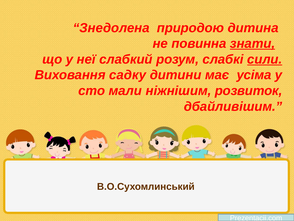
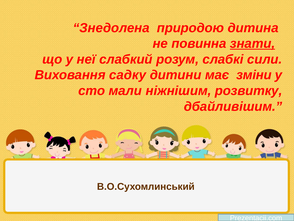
сили underline: present -> none
усіма: усіма -> зміни
розвиток: розвиток -> розвитку
